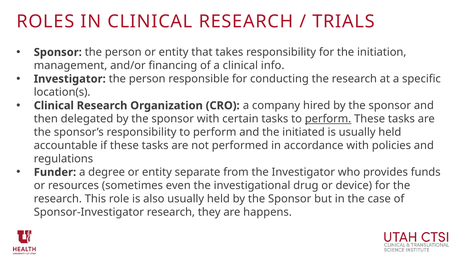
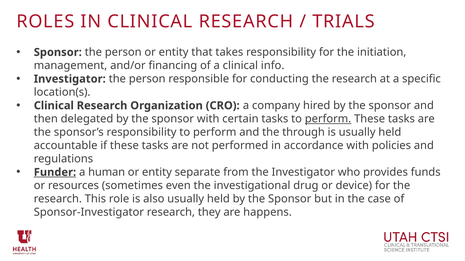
initiated: initiated -> through
Funder underline: none -> present
degree: degree -> human
